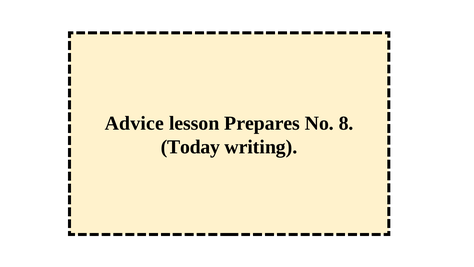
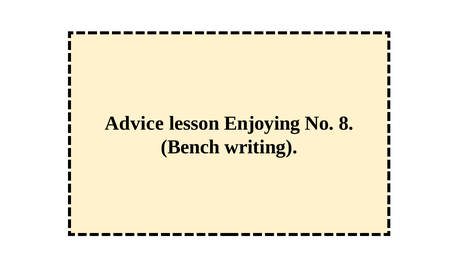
Prepares: Prepares -> Enjoying
Today: Today -> Bench
